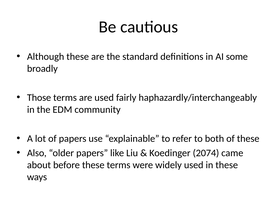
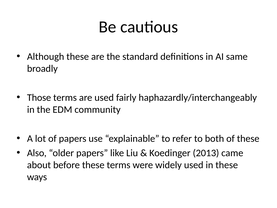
some: some -> same
2074: 2074 -> 2013
